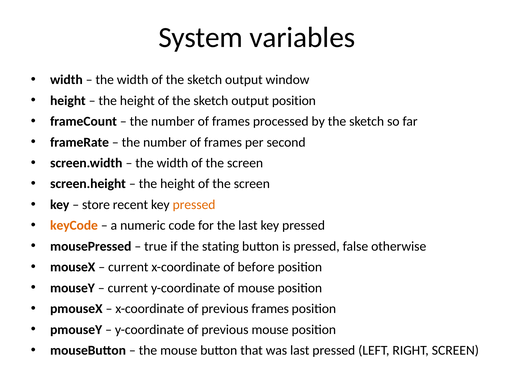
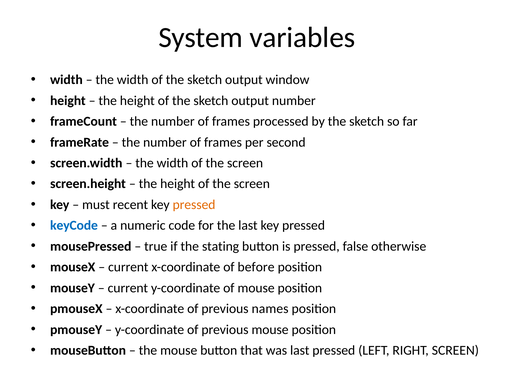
output position: position -> number
store: store -> must
keyCode colour: orange -> blue
previous frames: frames -> names
